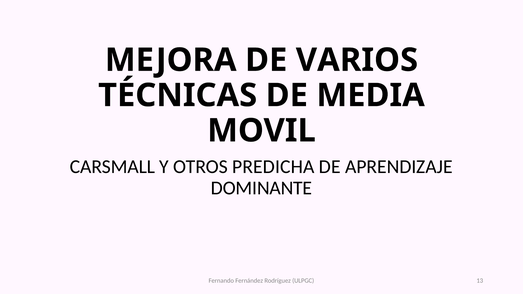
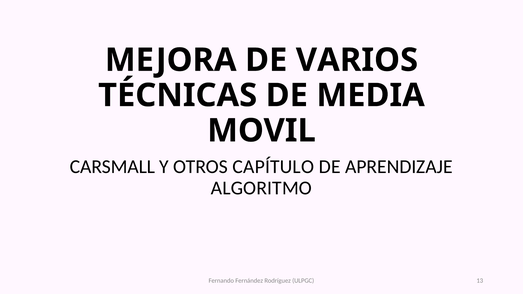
PREDICHA: PREDICHA -> CAPÍTULO
DOMINANTE: DOMINANTE -> ALGORITMO
